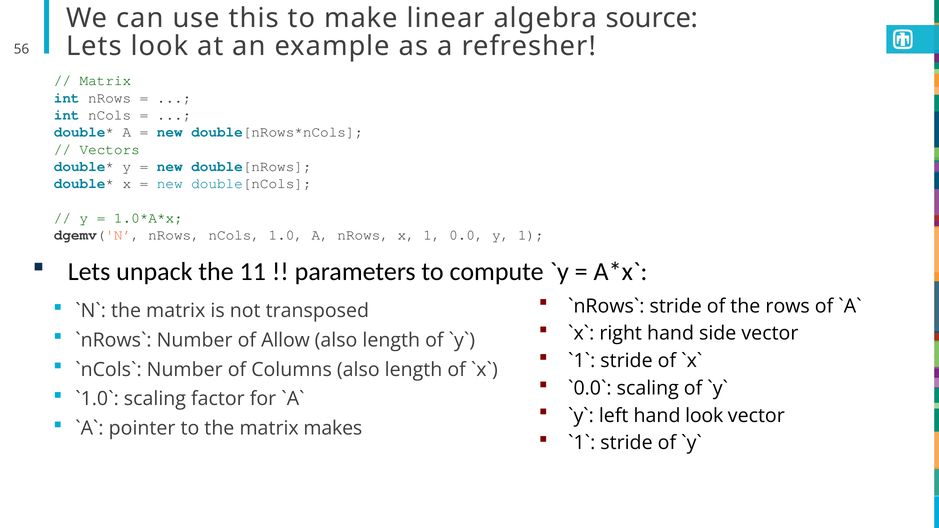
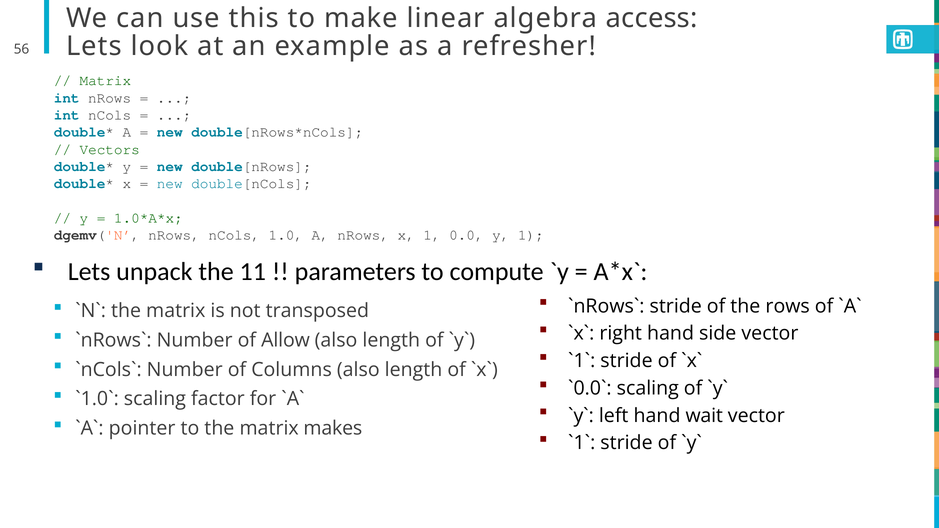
source: source -> access
hand look: look -> wait
